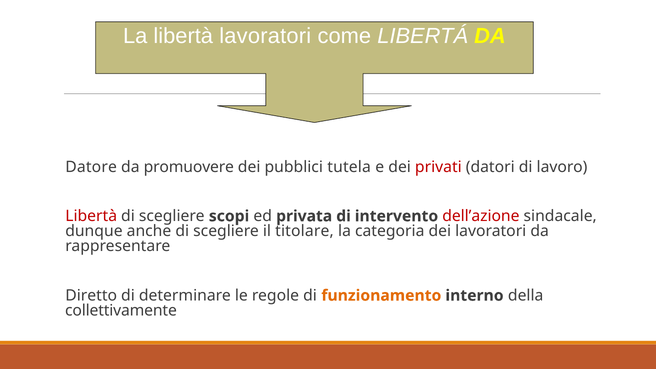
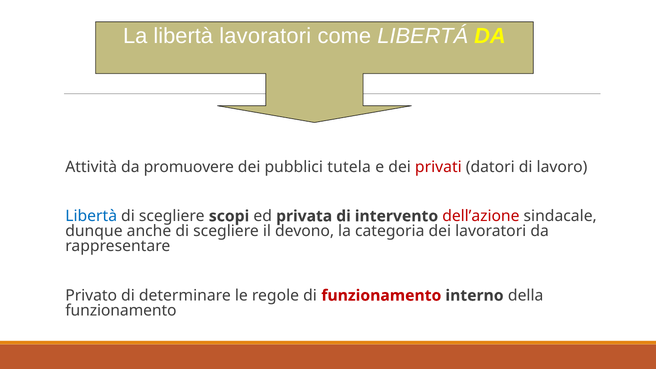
Datore: Datore -> Attività
Libertà at (91, 216) colour: red -> blue
titolare: titolare -> devono
Diretto: Diretto -> Privato
funzionamento at (381, 296) colour: orange -> red
collettivamente at (121, 311): collettivamente -> funzionamento
